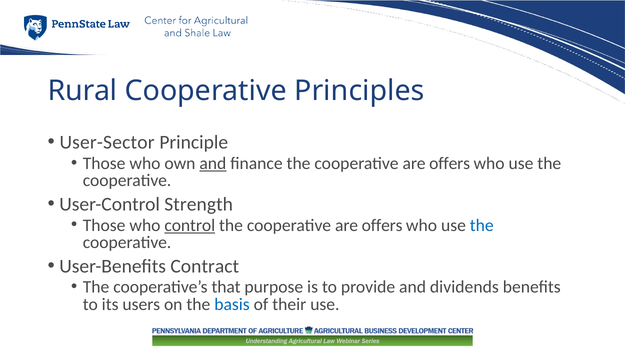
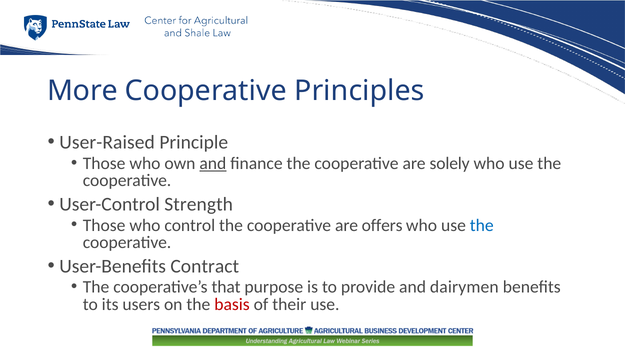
Rural: Rural -> More
User-Sector: User-Sector -> User-Raised
offers at (450, 164): offers -> solely
control underline: present -> none
dividends: dividends -> dairymen
basis colour: blue -> red
